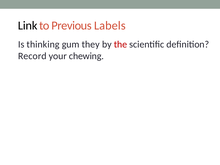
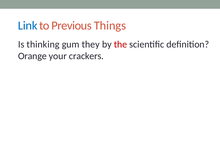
Link colour: black -> blue
Labels: Labels -> Things
Record: Record -> Orange
chewing: chewing -> crackers
